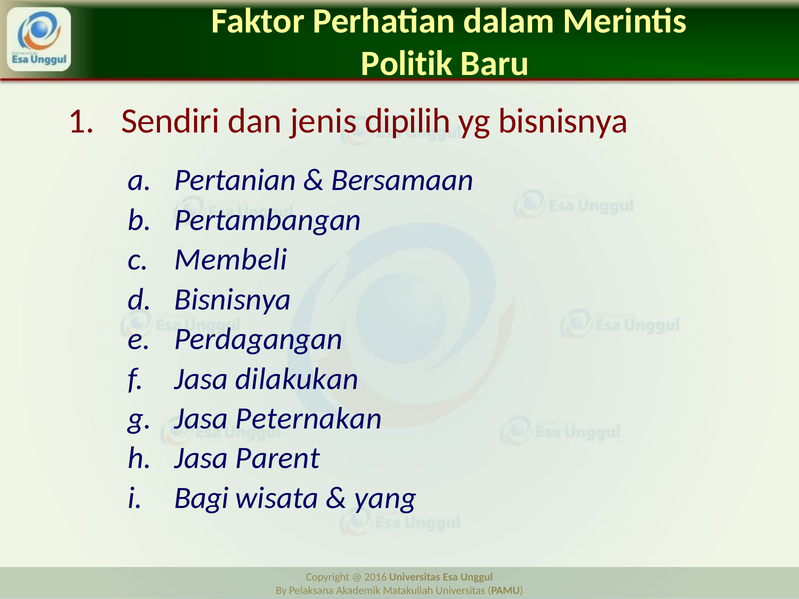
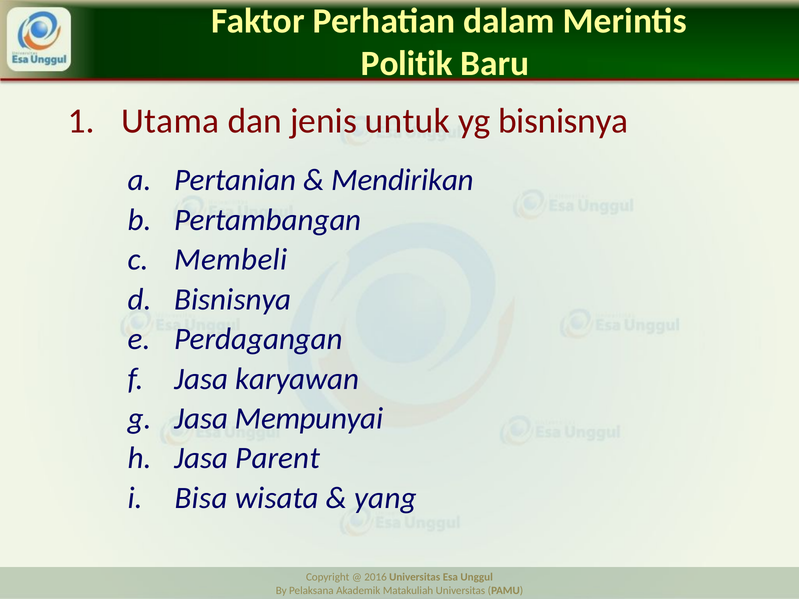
Sendiri: Sendiri -> Utama
dipilih: dipilih -> untuk
Bersamaan: Bersamaan -> Mendirikan
dilakukan: dilakukan -> karyawan
Peternakan: Peternakan -> Mempunyai
Bagi: Bagi -> Bisa
